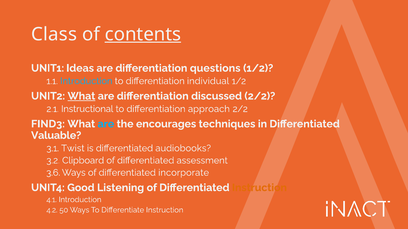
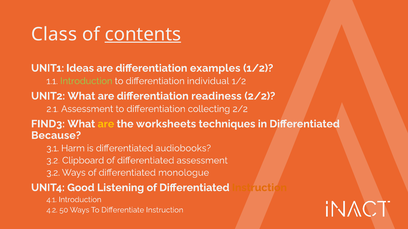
questions: questions -> examples
Introduction at (86, 81) colour: light blue -> light green
What at (81, 96) underline: present -> none
discussed: discussed -> readiness
2.1 Instructional: Instructional -> Assessment
approach: approach -> collecting
are at (106, 124) colour: light blue -> yellow
encourages: encourages -> worksheets
Valuable: Valuable -> Because
Twist: Twist -> Harm
3.6 at (53, 173): 3.6 -> 3.2
incorporate: incorporate -> monologue
